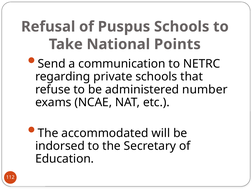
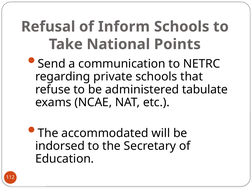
Puspus: Puspus -> Inform
number: number -> tabulate
